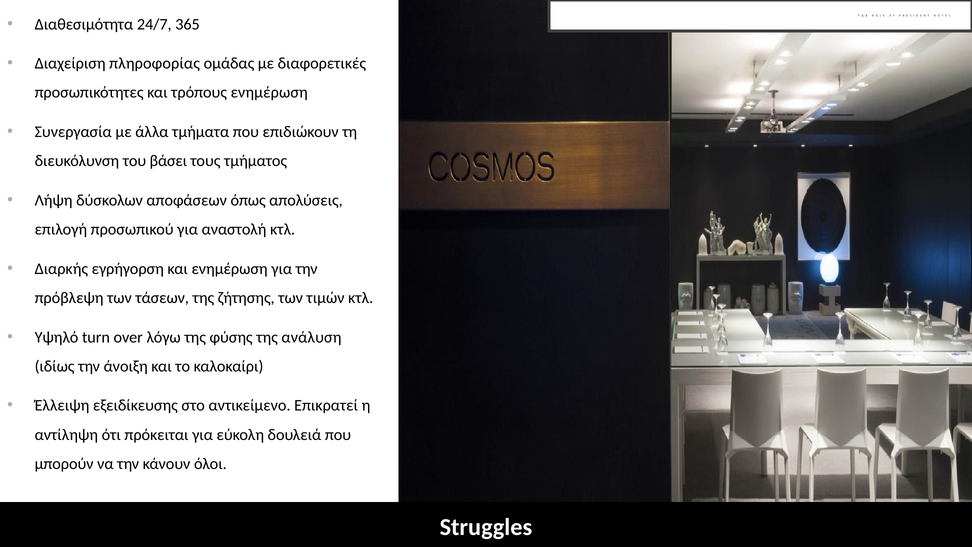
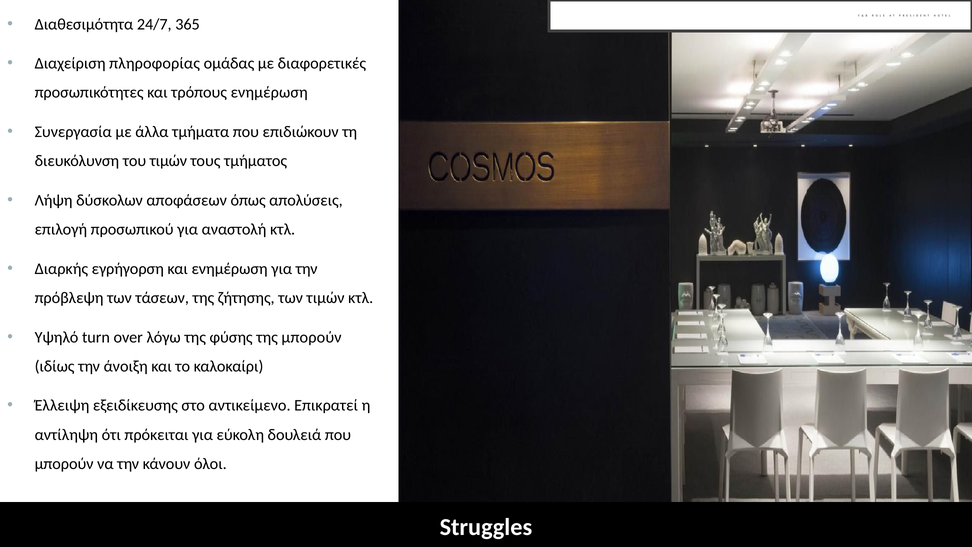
του βάσει: βάσει -> τιμών
της ανάλυση: ανάλυση -> μπορούν
